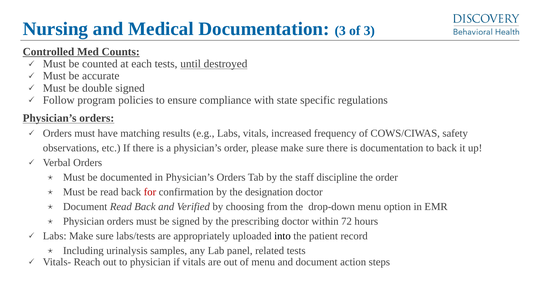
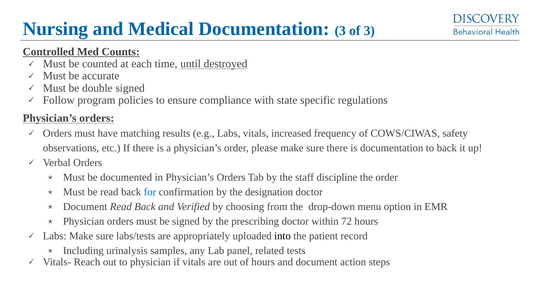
each tests: tests -> time
for colour: red -> blue
of menu: menu -> hours
